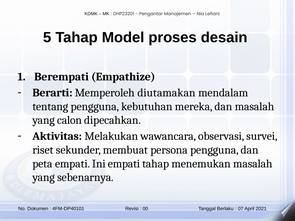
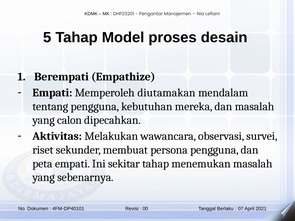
Berarti at (52, 93): Berarti -> Empati
Ini empati: empati -> sekitar
